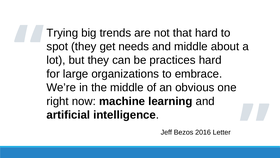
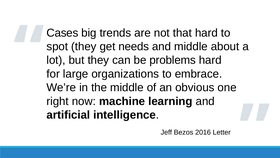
Trying: Trying -> Cases
practices: practices -> problems
